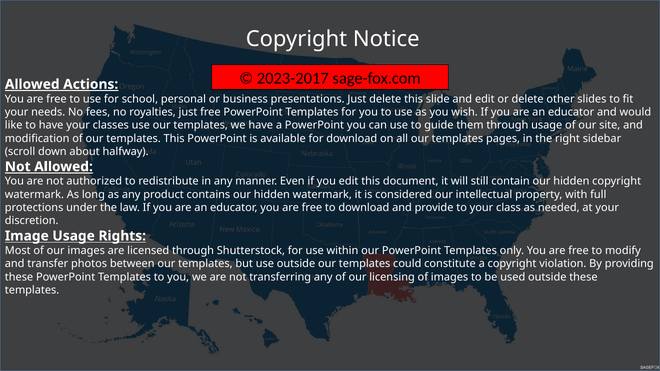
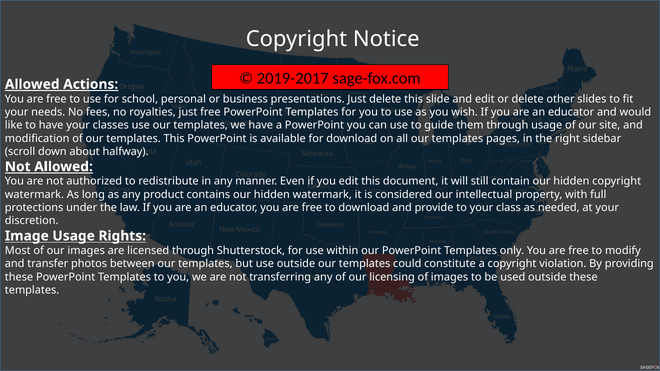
2023-2017: 2023-2017 -> 2019-2017
